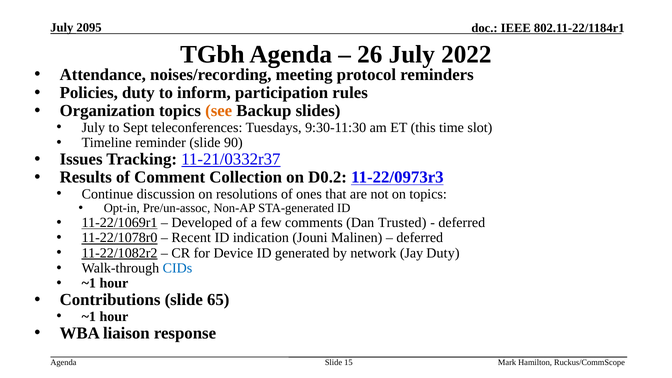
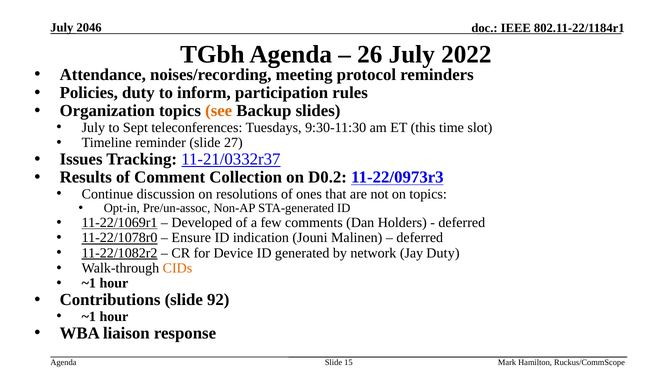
2095: 2095 -> 2046
90: 90 -> 27
Trusted: Trusted -> Holders
Recent: Recent -> Ensure
CIDs colour: blue -> orange
65: 65 -> 92
